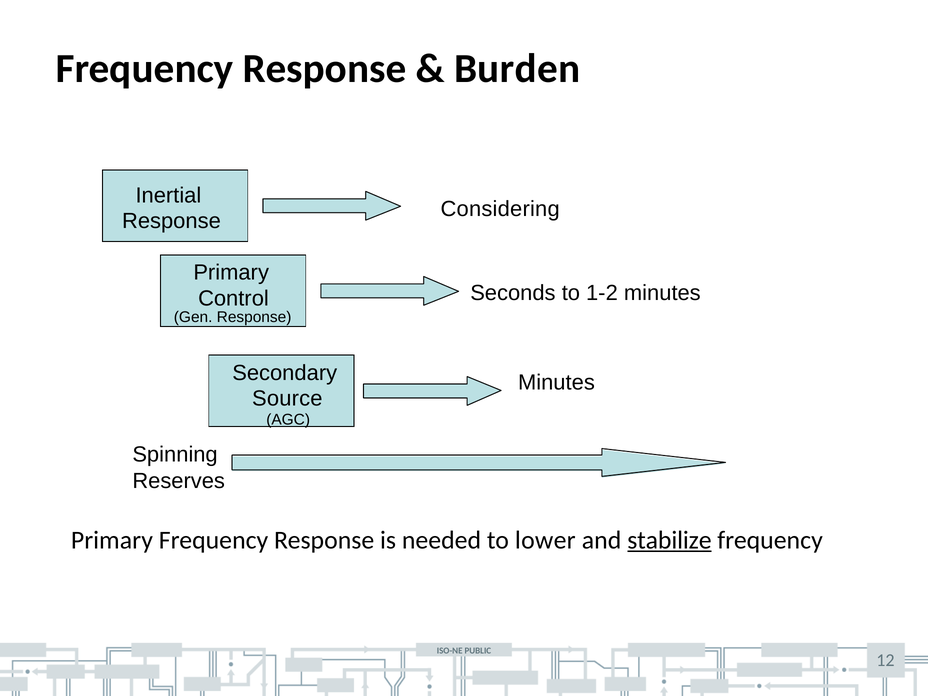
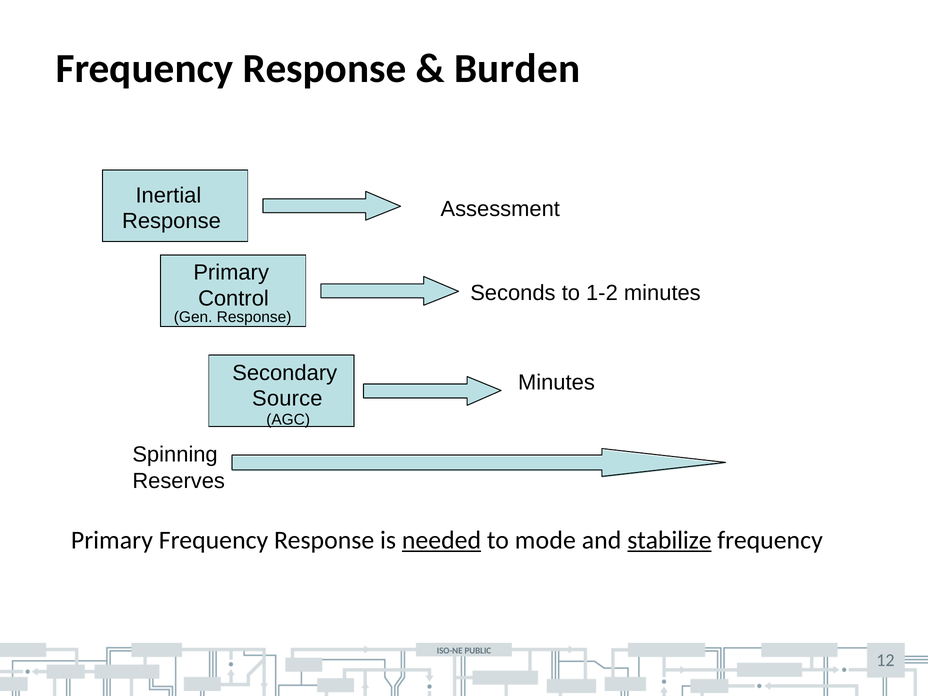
Considering: Considering -> Assessment
needed underline: none -> present
lower: lower -> mode
